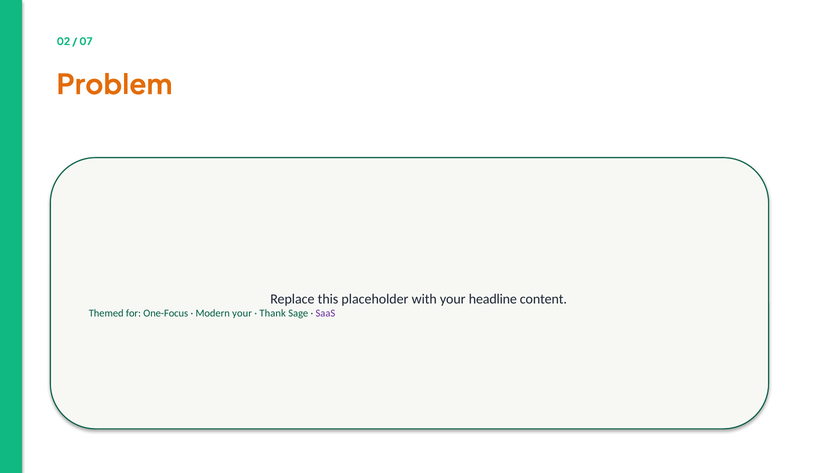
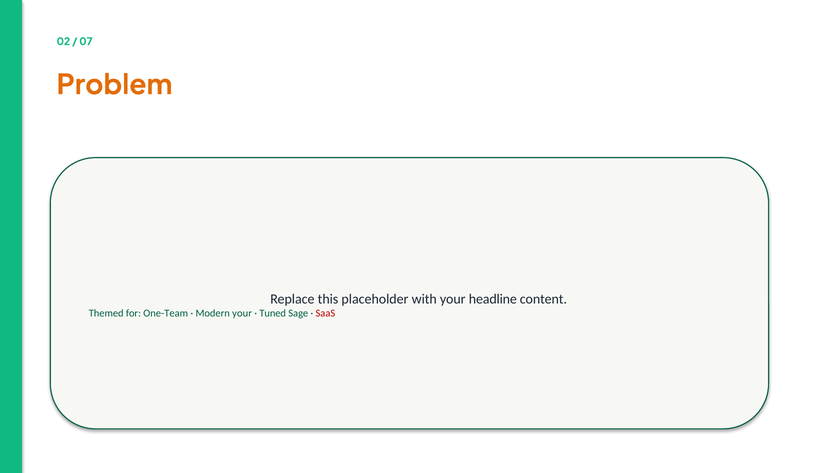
One-Focus: One-Focus -> One-Team
Thank: Thank -> Tuned
SaaS colour: purple -> red
